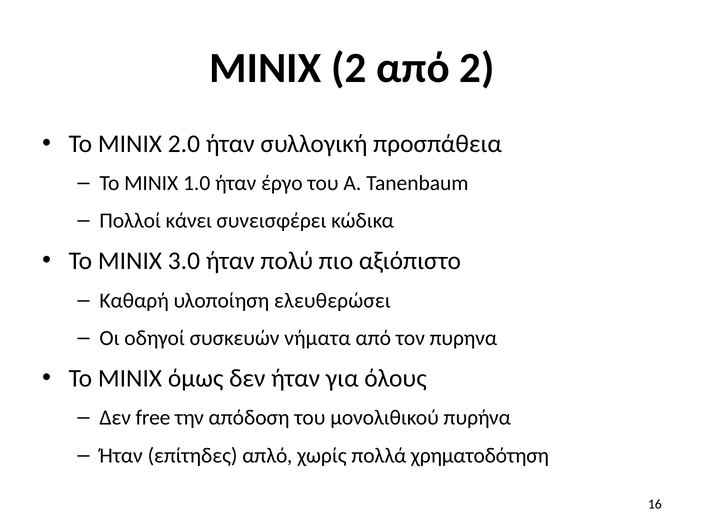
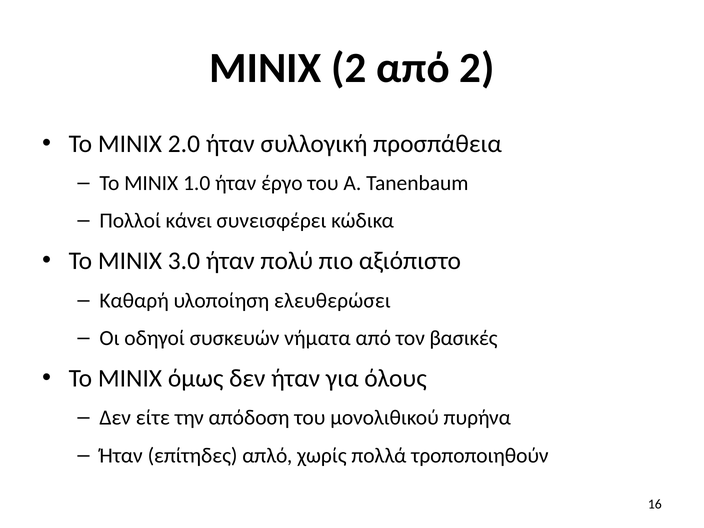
πυρηνα: πυρηνα -> βασικές
free: free -> είτε
χρηματοδότηση: χρηματοδότηση -> τροποποιηθούν
